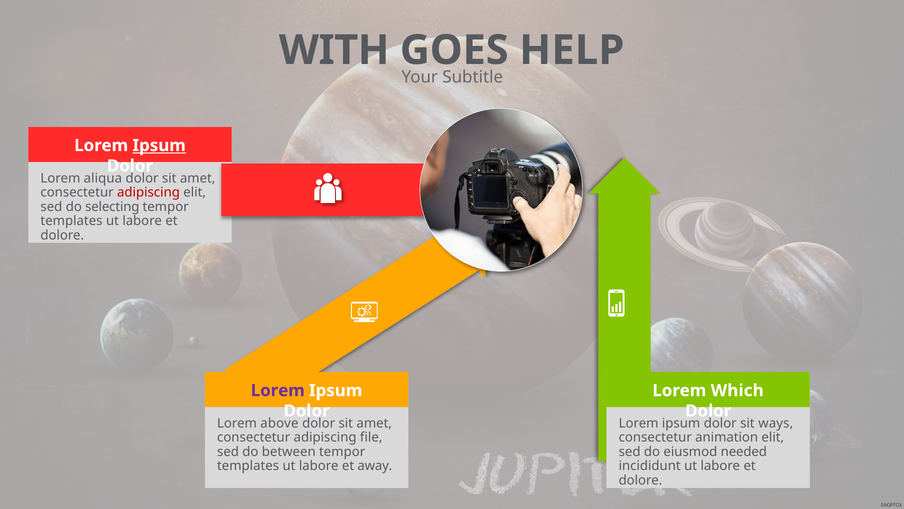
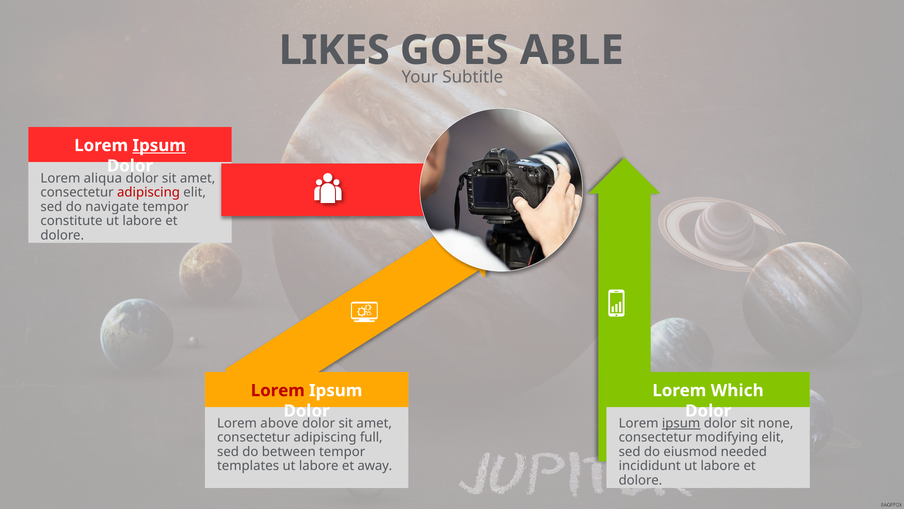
WITH: WITH -> LIKES
HELP: HELP -> ABLE
selecting: selecting -> navigate
templates at (72, 221): templates -> constitute
Lorem at (278, 390) colour: purple -> red
ipsum at (681, 423) underline: none -> present
ways: ways -> none
file: file -> full
animation: animation -> modifying
